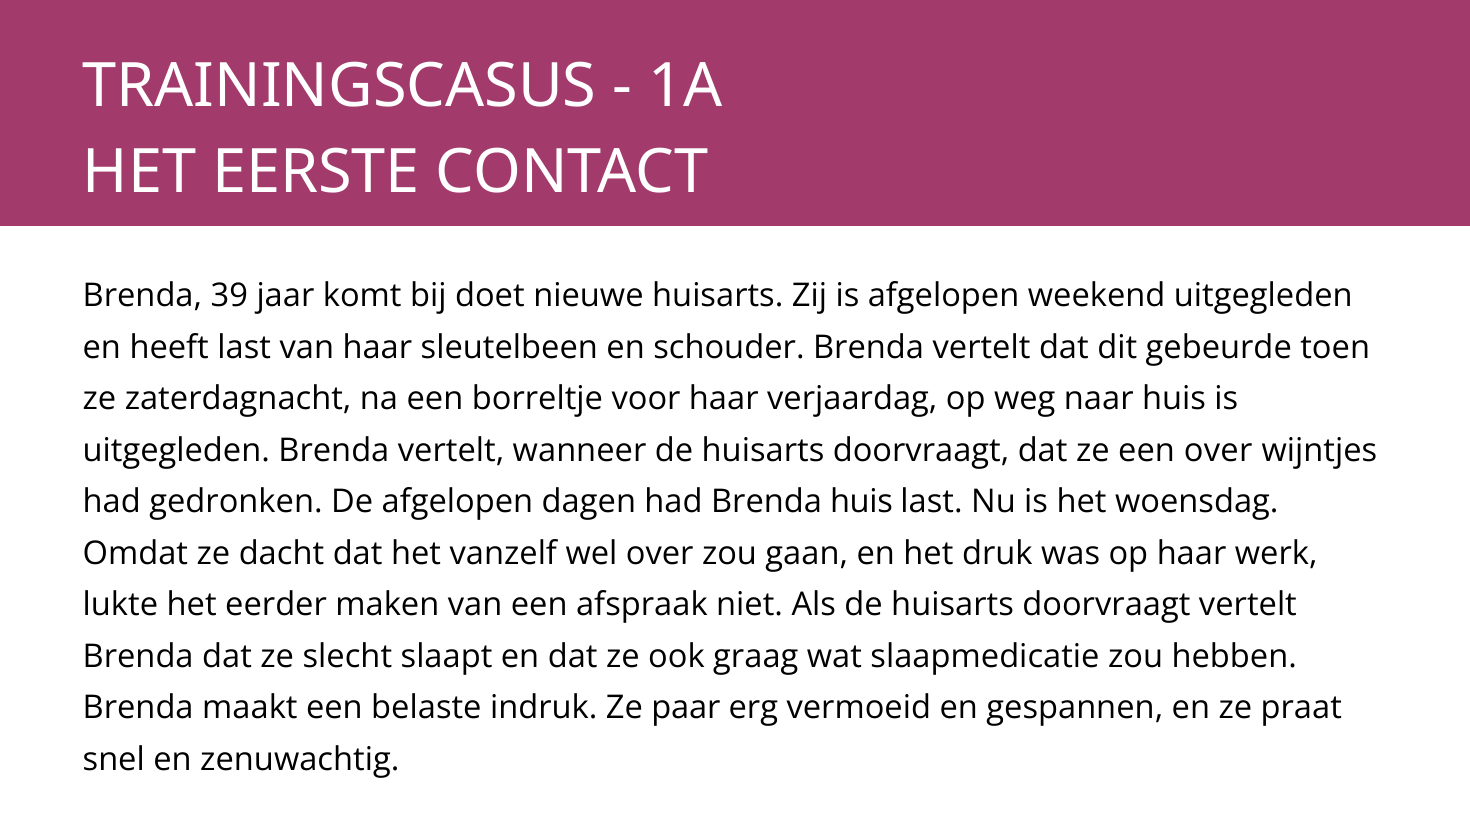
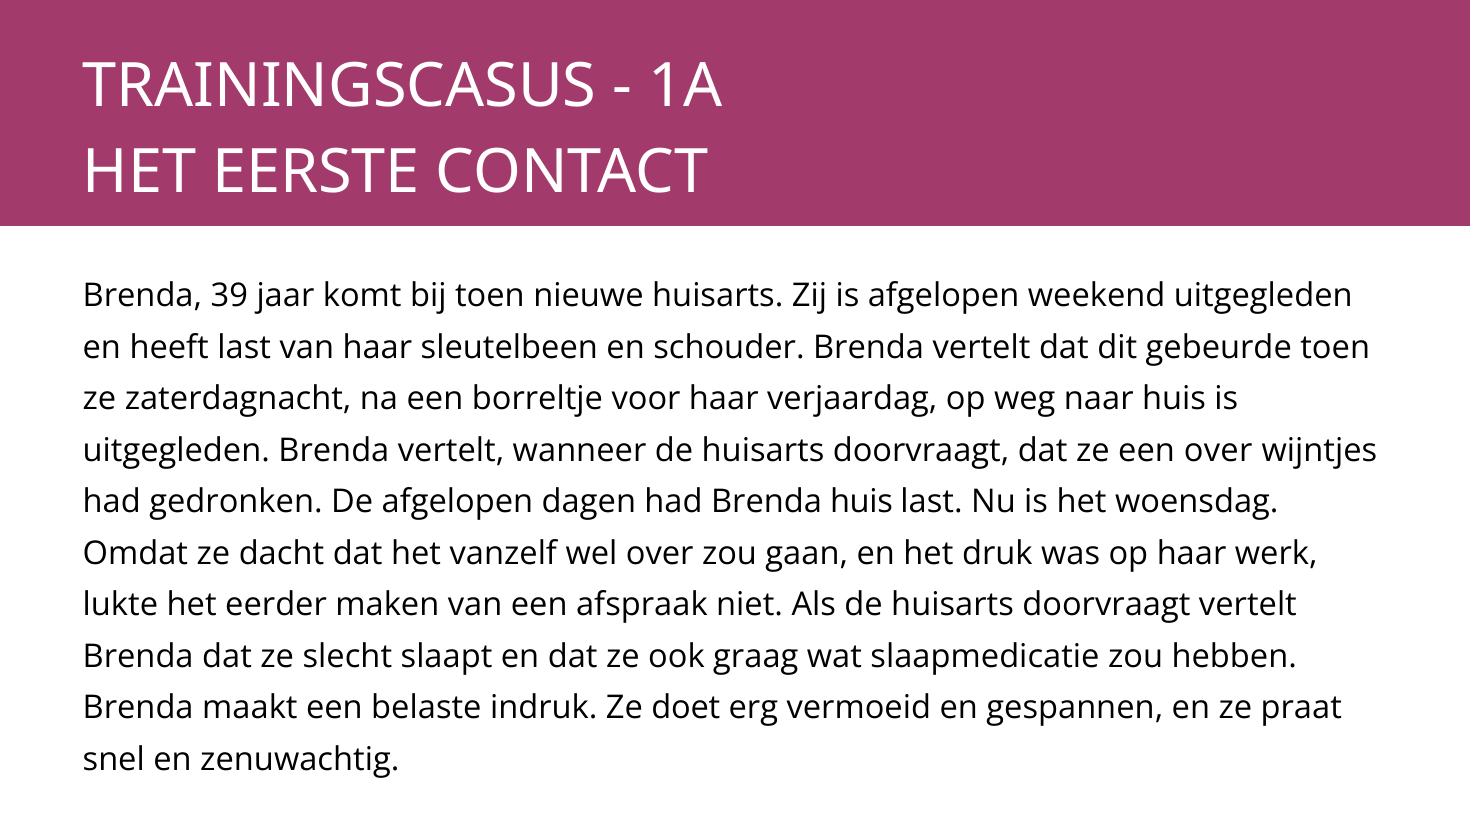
bij doet: doet -> toen
paar: paar -> doet
